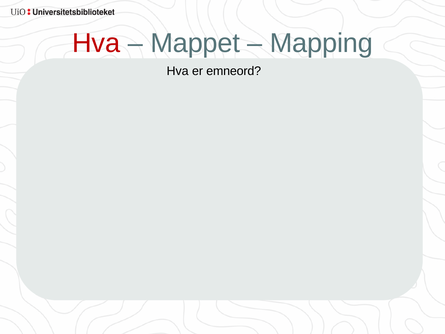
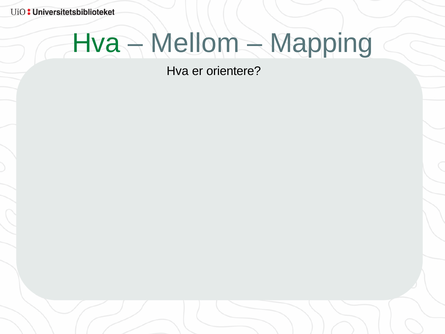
Hva at (96, 43) colour: red -> green
Mappet: Mappet -> Mellom
emneord: emneord -> orientere
